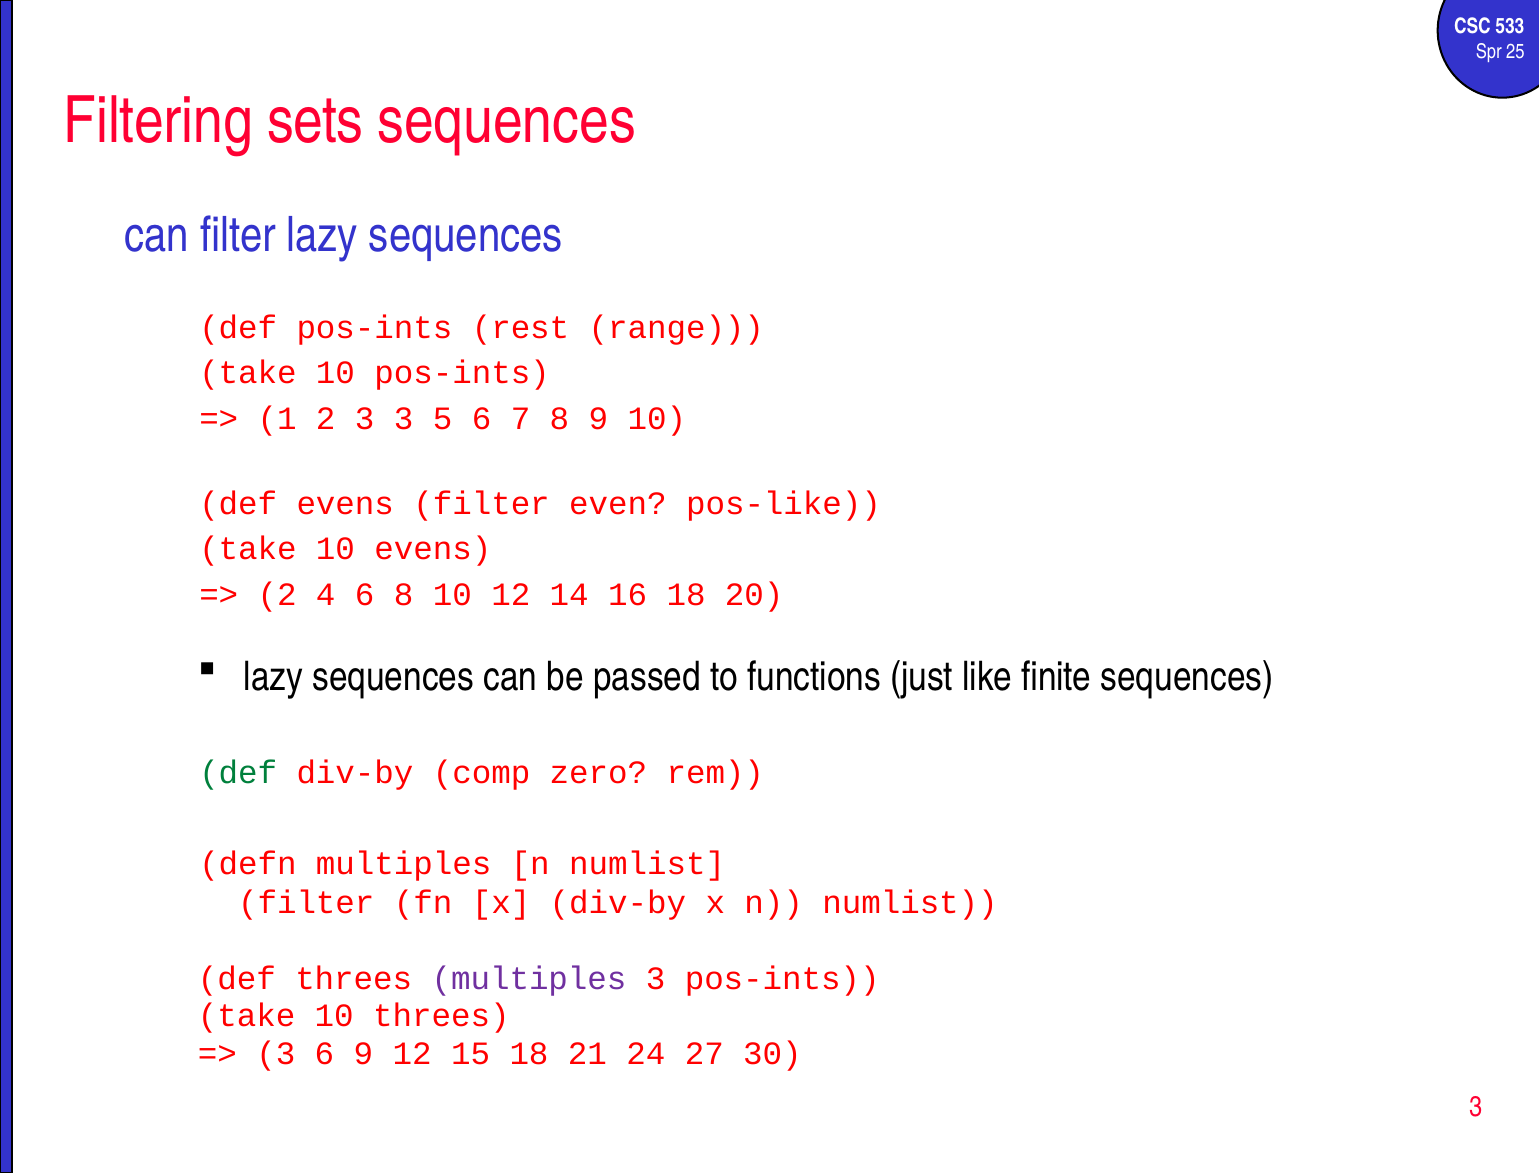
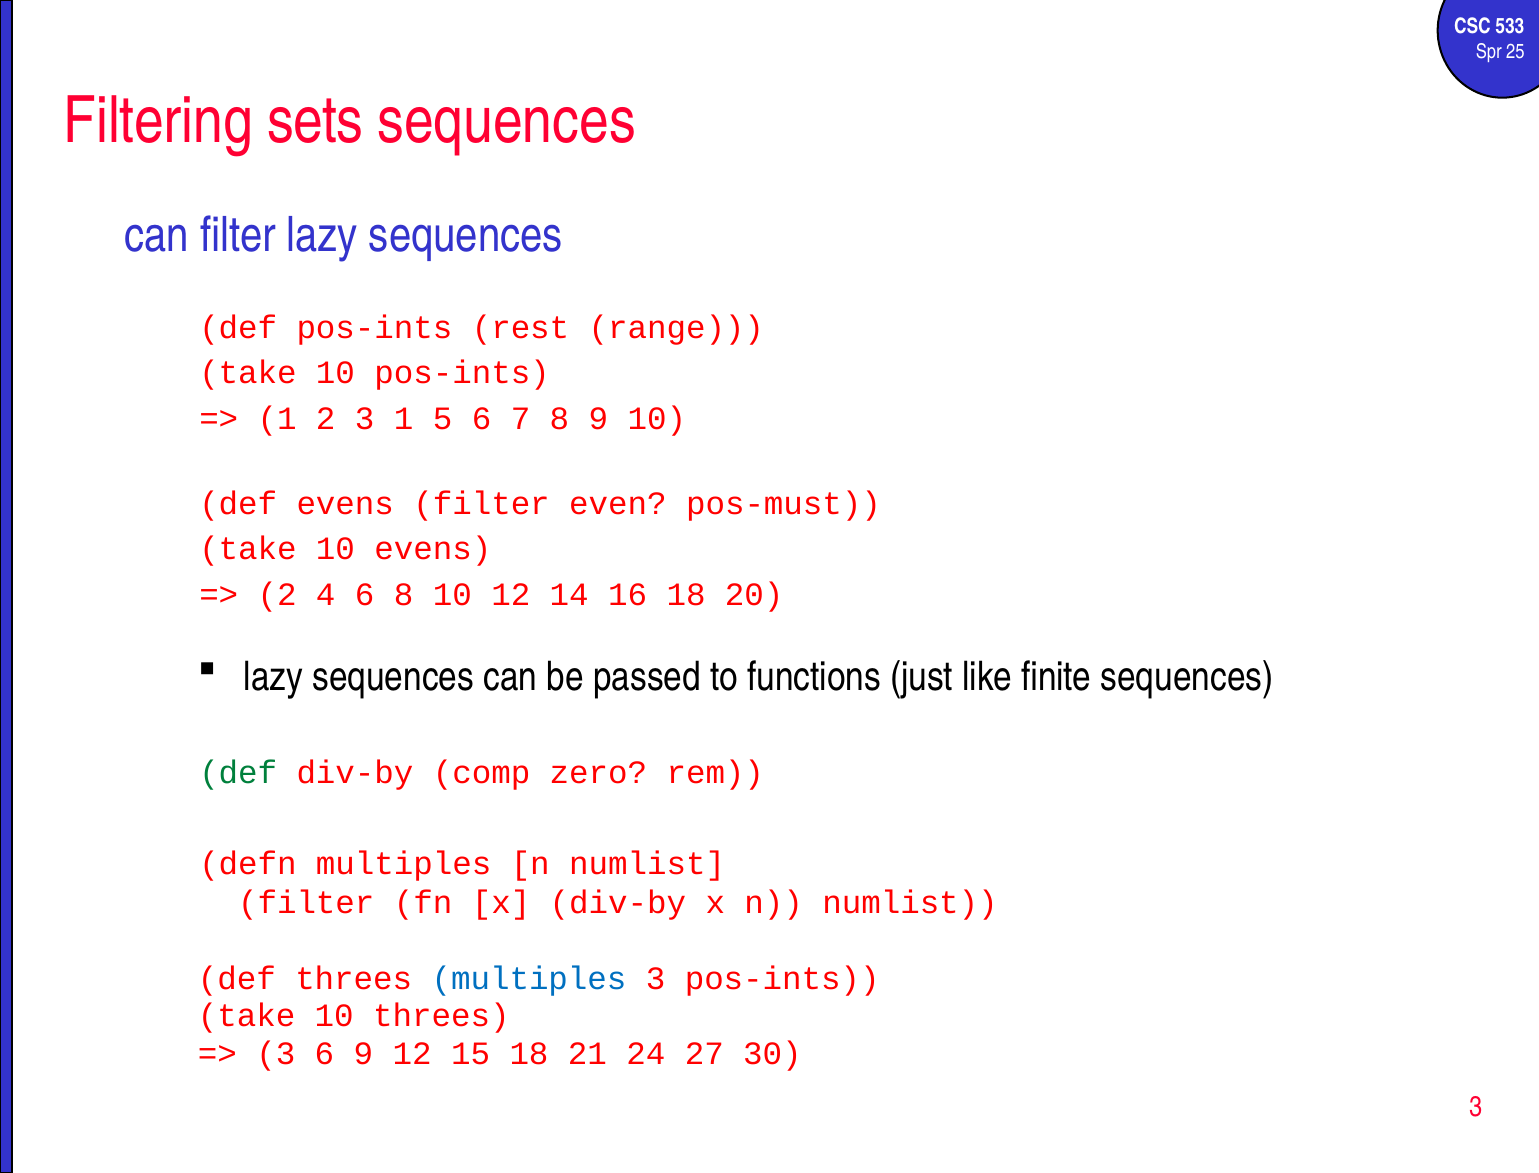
3 3: 3 -> 1
pos-like: pos-like -> pos-must
multiples at (529, 978) colour: purple -> blue
